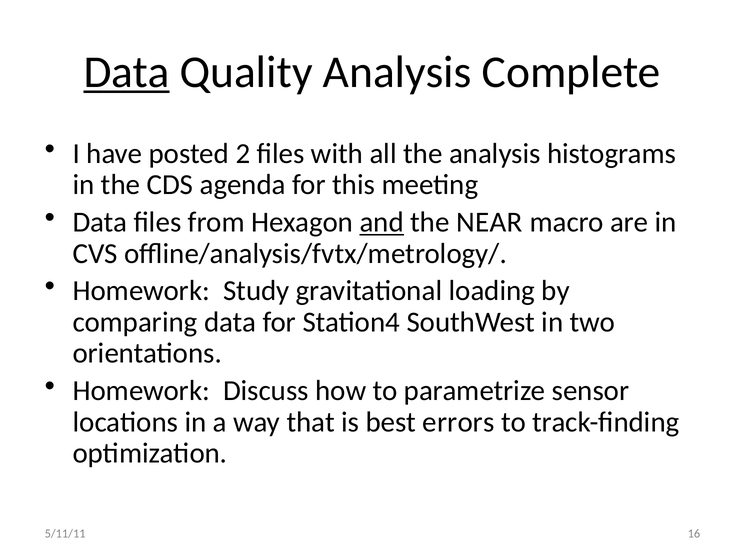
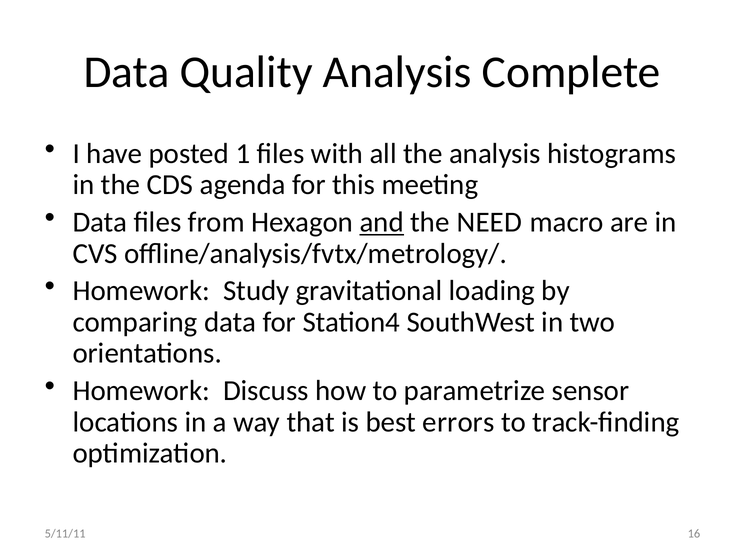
Data at (127, 72) underline: present -> none
2: 2 -> 1
NEAR: NEAR -> NEED
